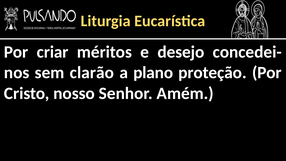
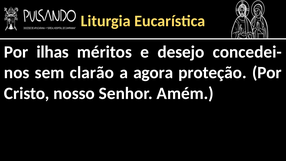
criar: criar -> ilhas
plano: plano -> agora
